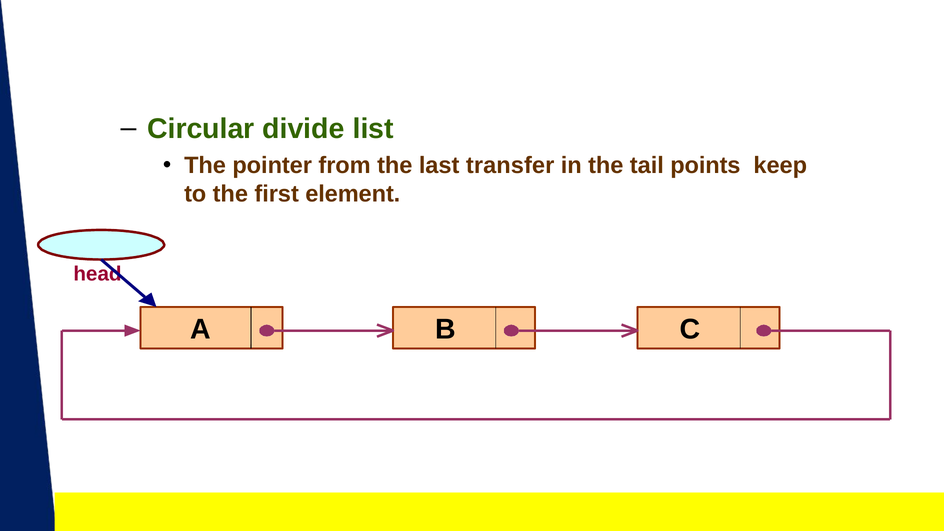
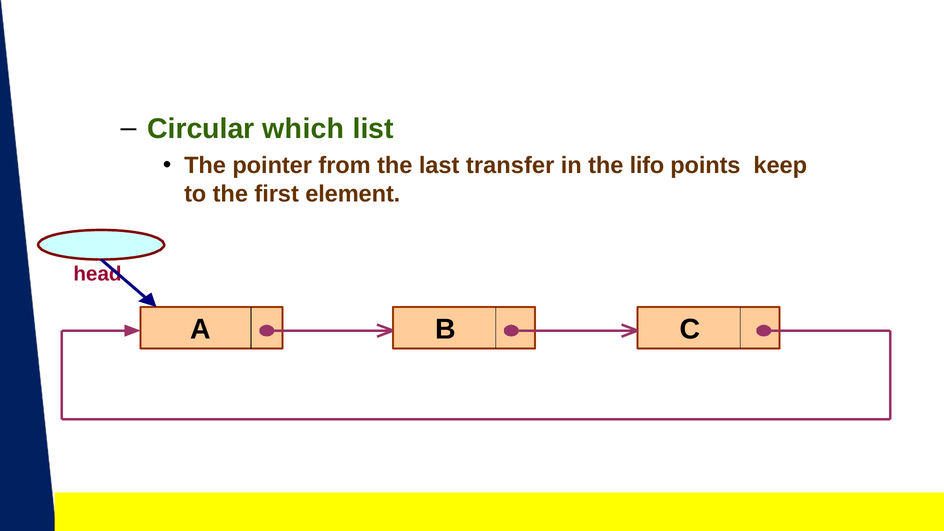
divide: divide -> which
tail: tail -> lifo
